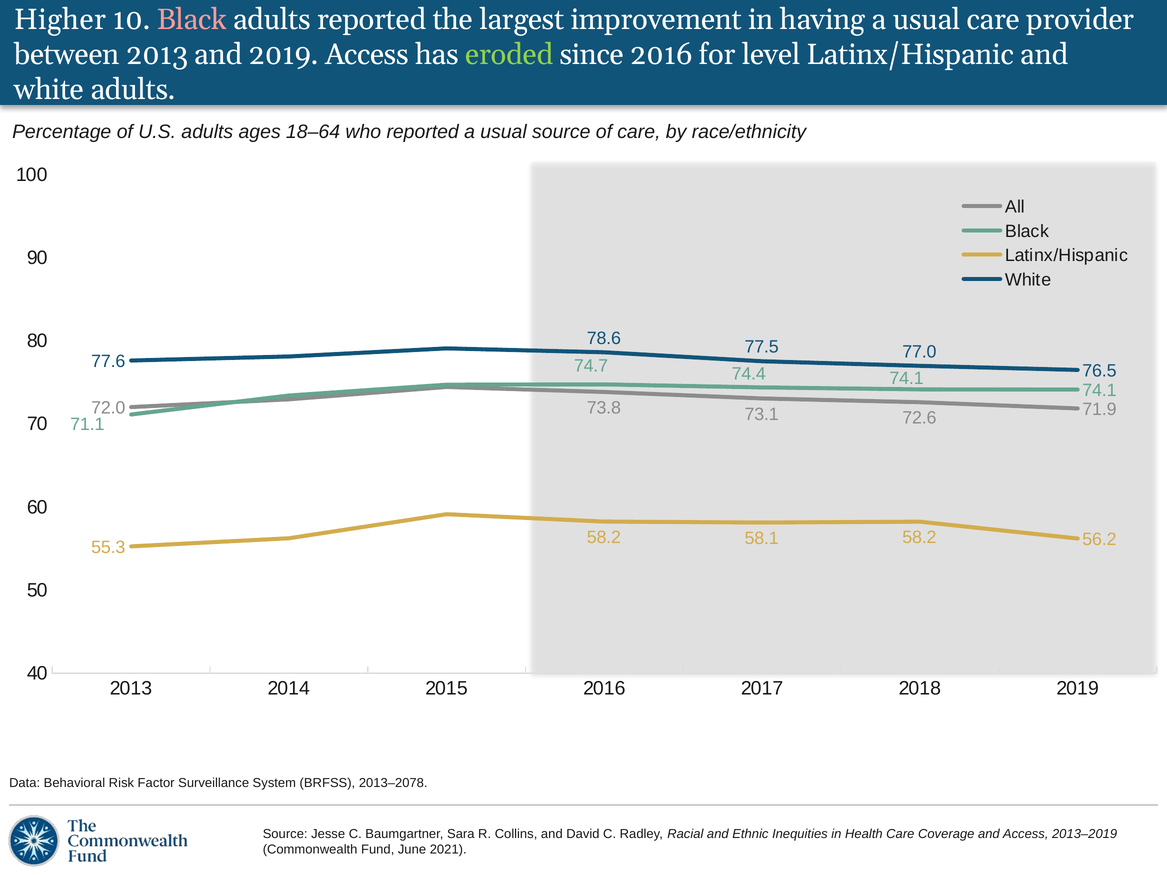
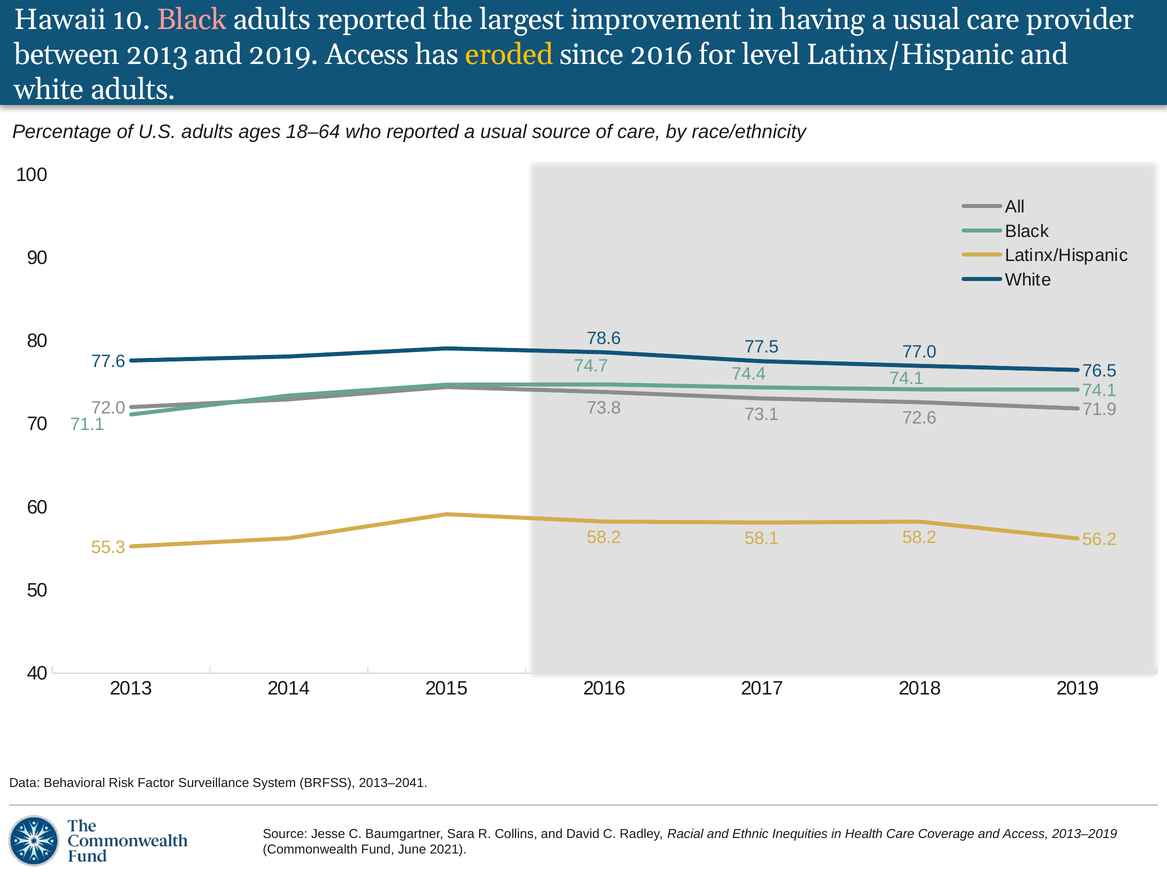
Higher: Higher -> Hawaii
eroded colour: light green -> yellow
2013–2078: 2013–2078 -> 2013–2041
